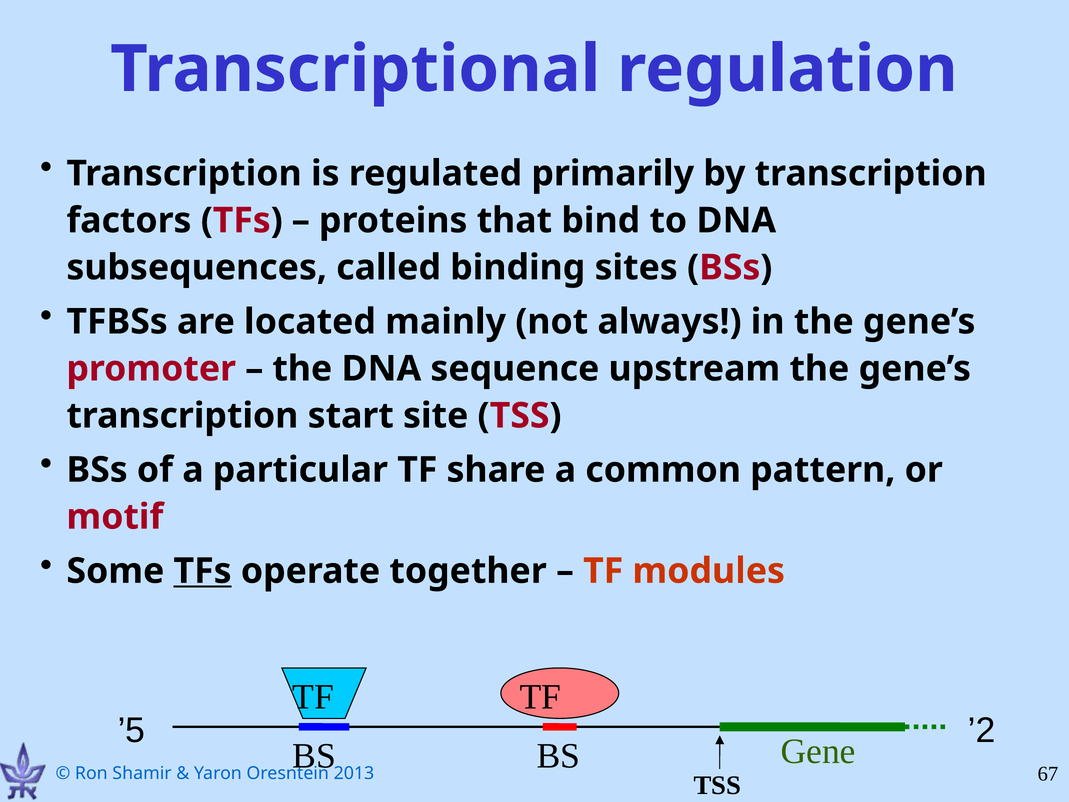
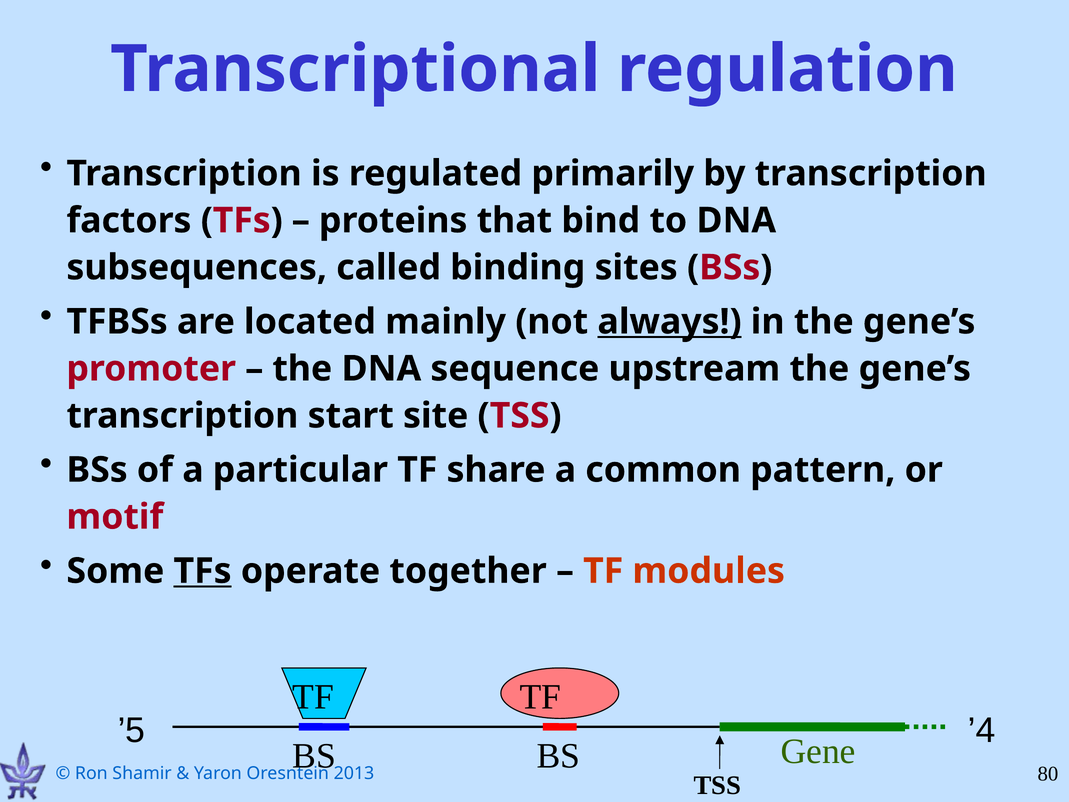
always underline: none -> present
2: 2 -> 4
67: 67 -> 80
